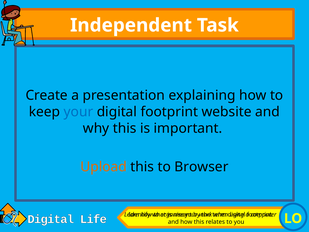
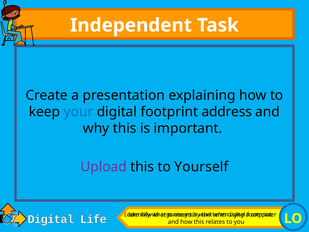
website: website -> address
Upload colour: orange -> purple
Browser: Browser -> Yourself
